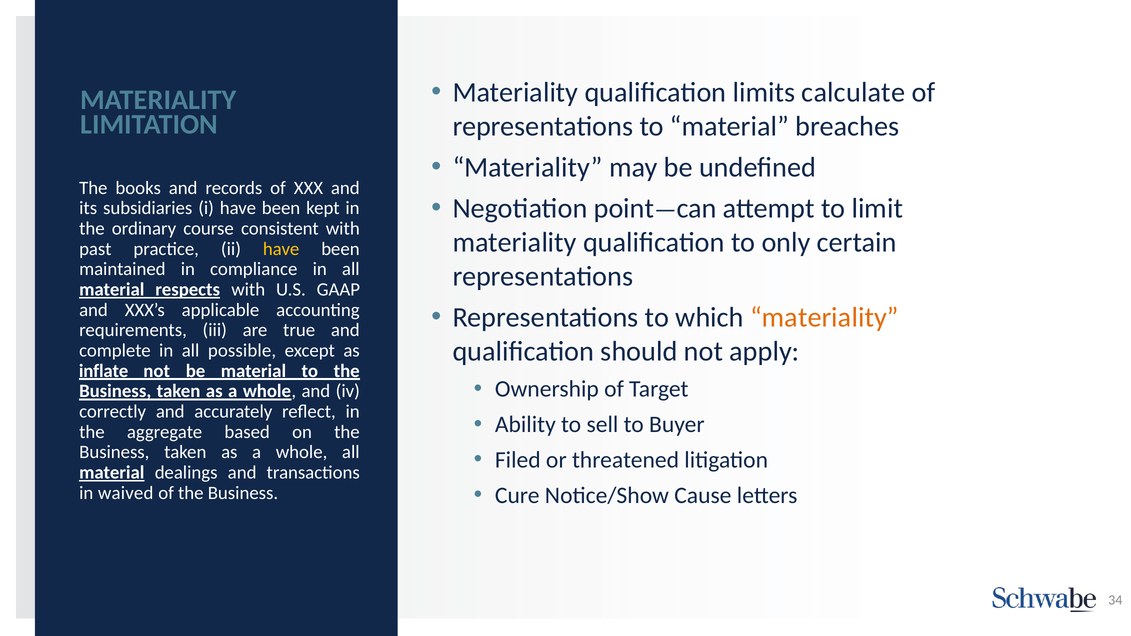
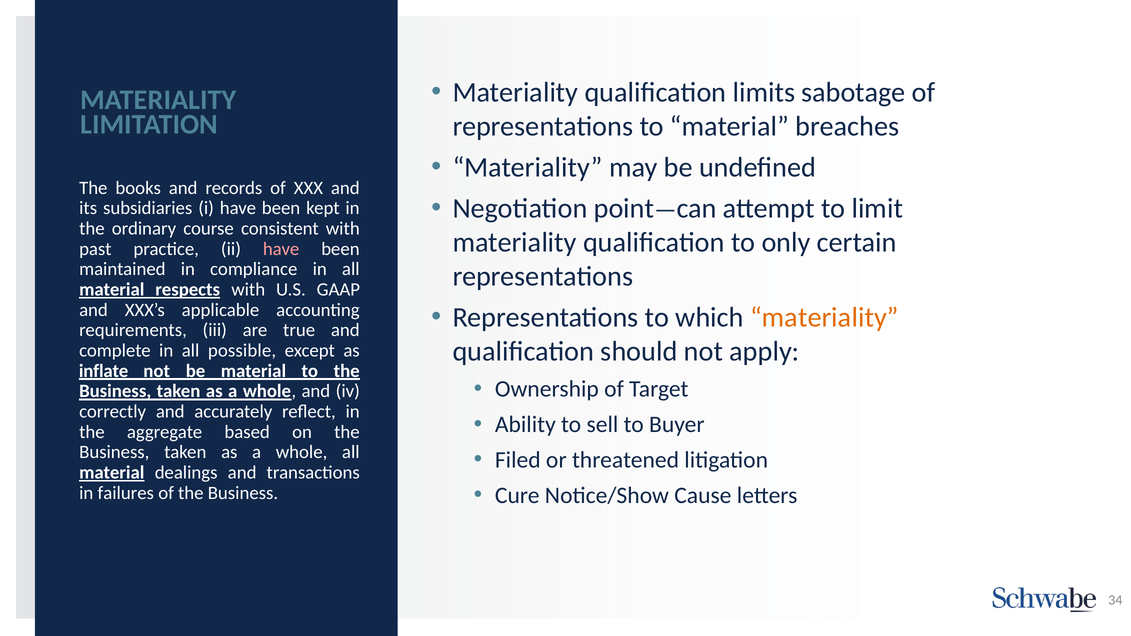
calculate: calculate -> sabotage
have at (281, 249) colour: yellow -> pink
waived: waived -> failures
